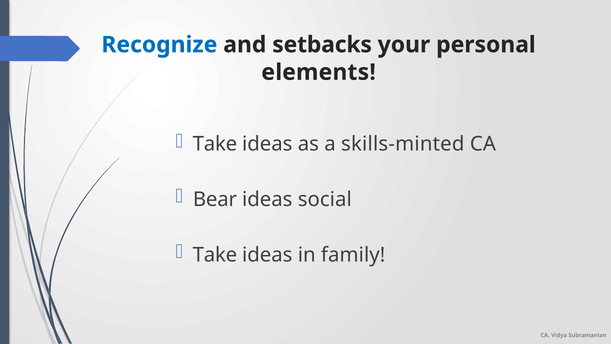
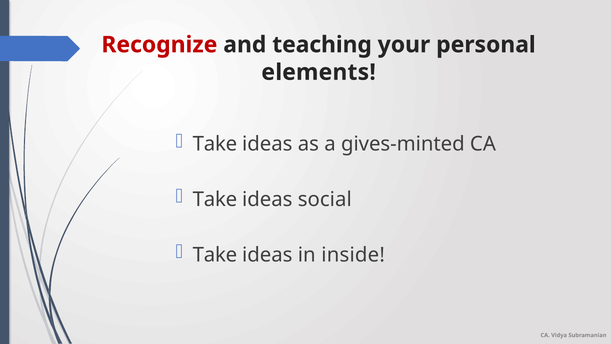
Recognize colour: blue -> red
setbacks: setbacks -> teaching
skills-minted: skills-minted -> gives-minted
Bear at (215, 199): Bear -> Take
family: family -> inside
